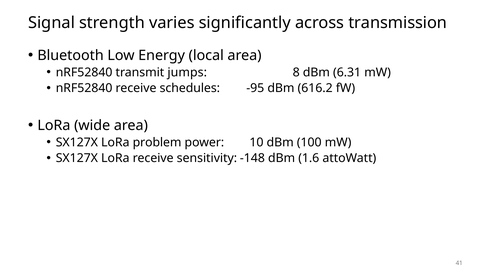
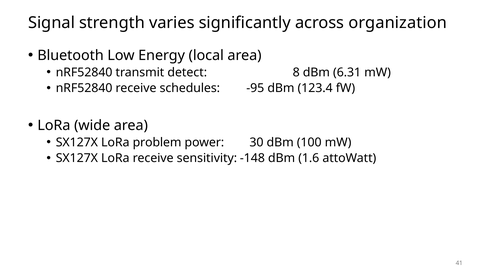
transmission: transmission -> organization
jumps: jumps -> detect
616.2: 616.2 -> 123.4
10: 10 -> 30
